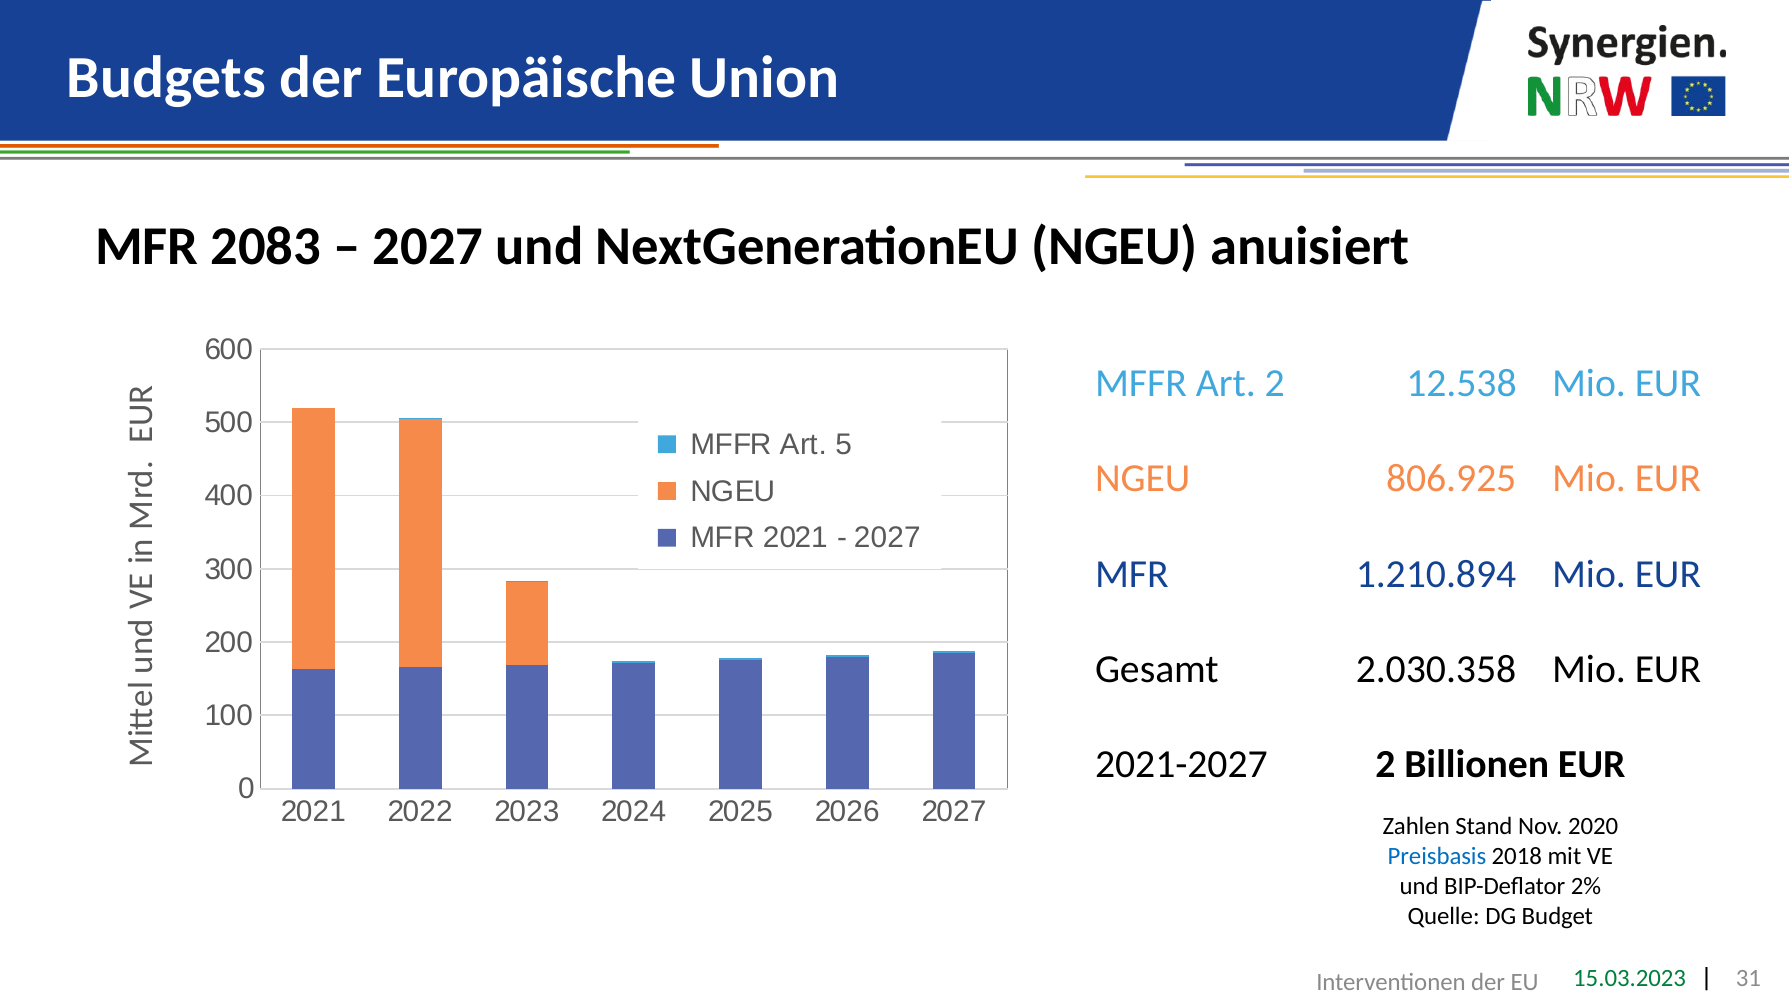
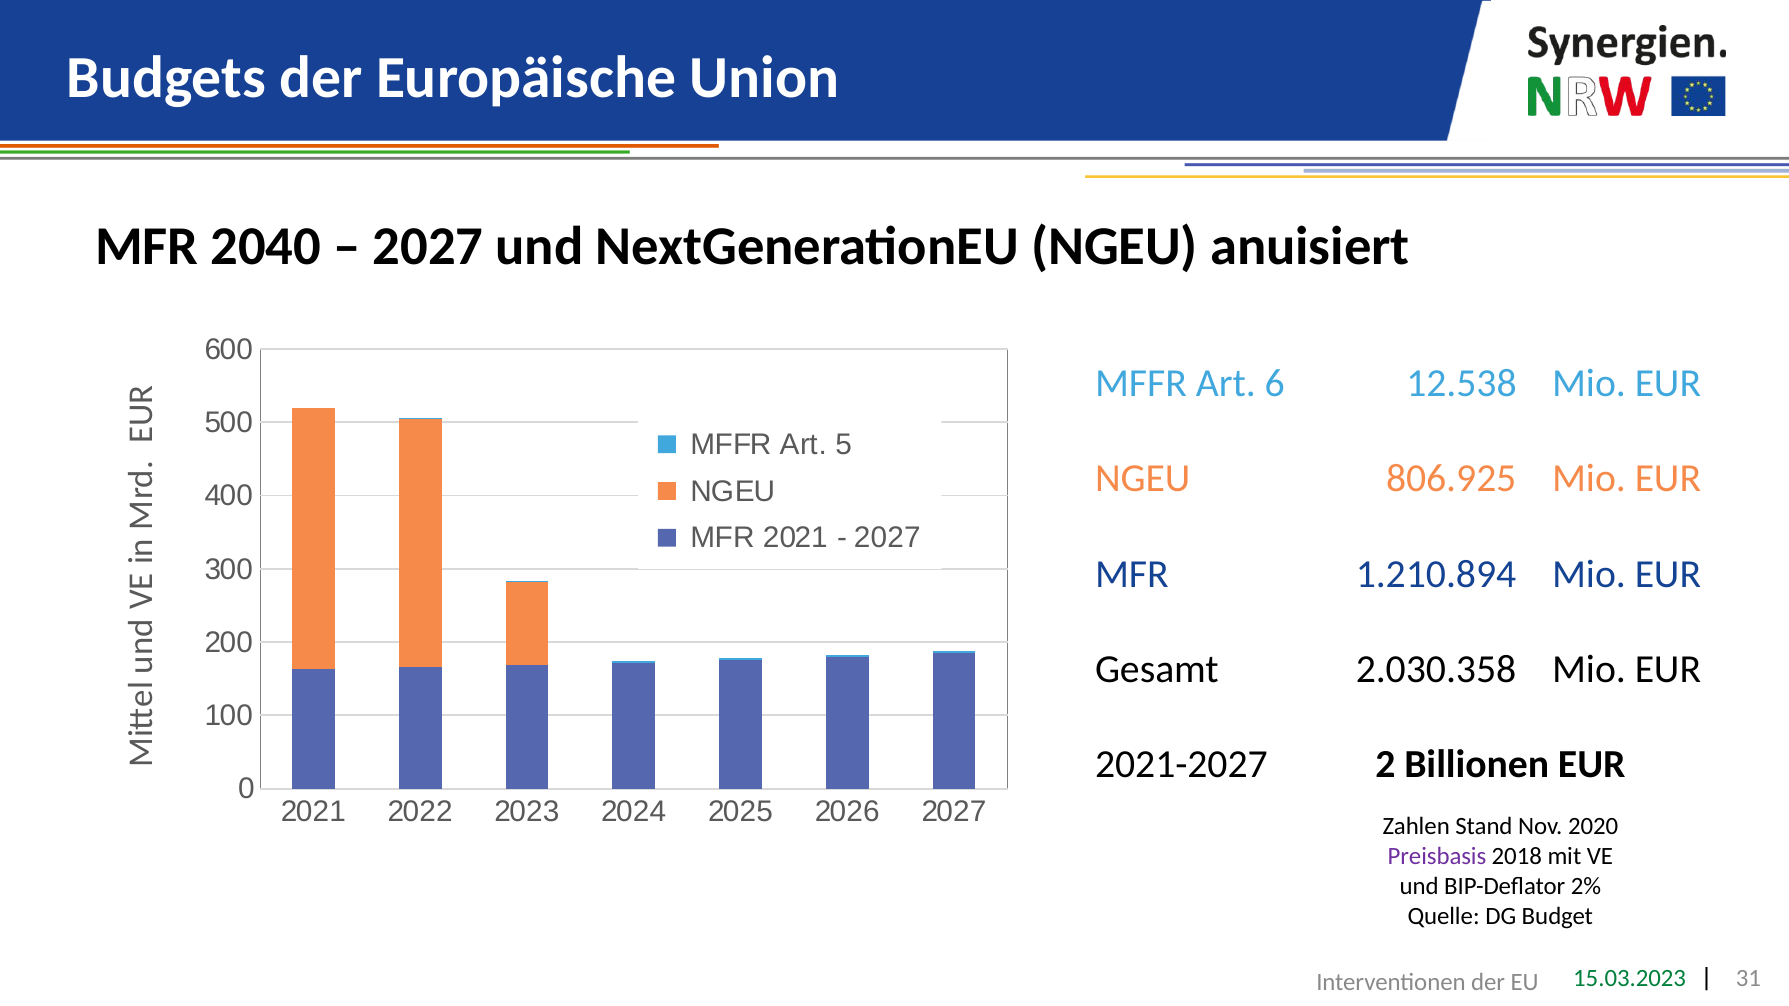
2083: 2083 -> 2040
Art 2: 2 -> 6
Preisbasis colour: blue -> purple
